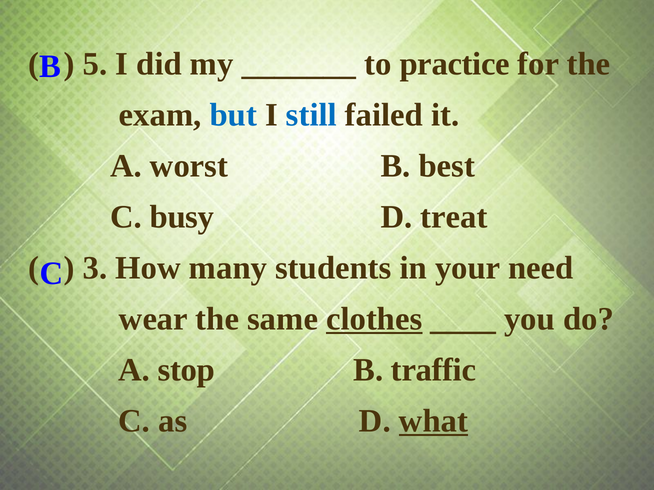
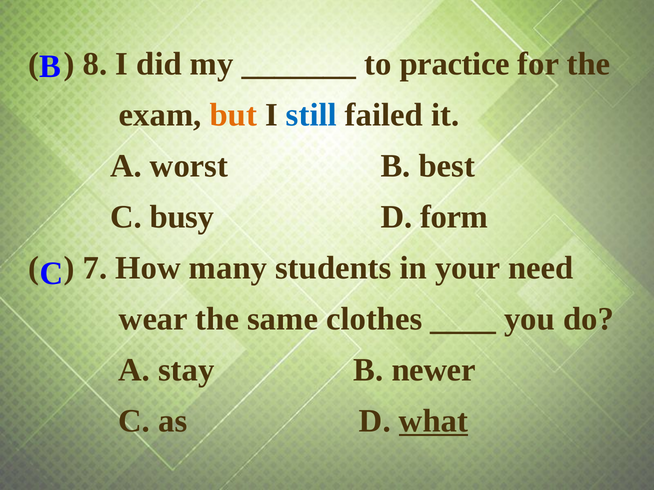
5: 5 -> 8
but colour: blue -> orange
treat: treat -> form
3: 3 -> 7
clothes underline: present -> none
stop: stop -> stay
traffic: traffic -> newer
